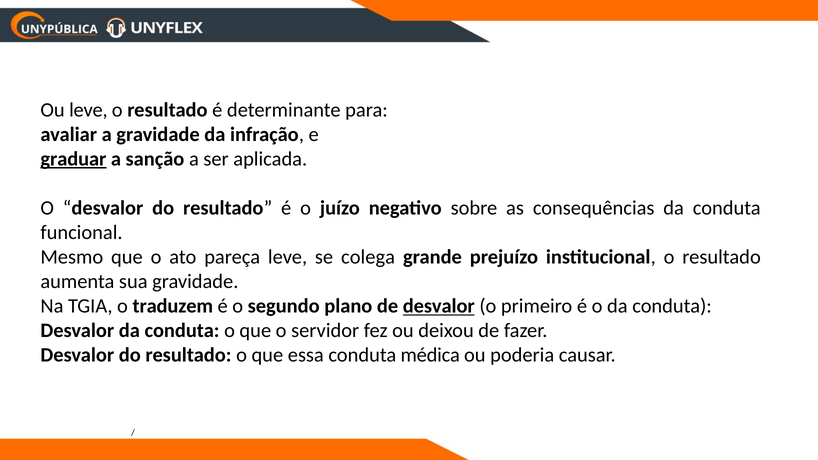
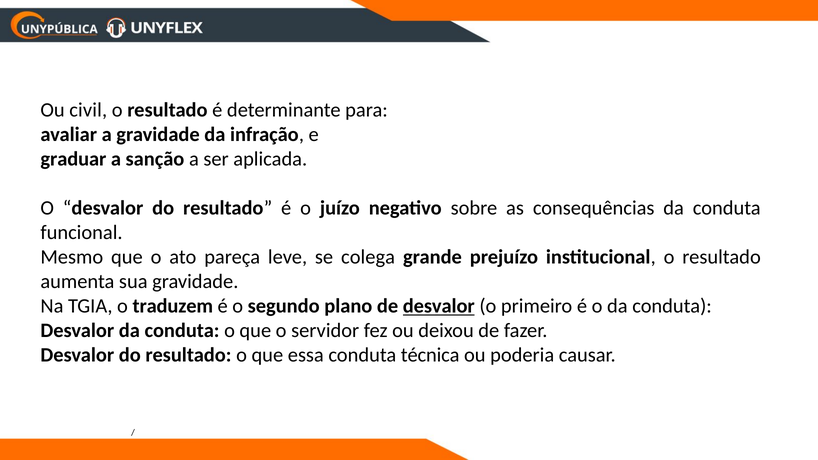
Ou leve: leve -> civil
graduar underline: present -> none
médica: médica -> técnica
